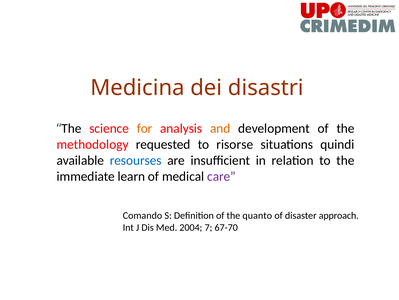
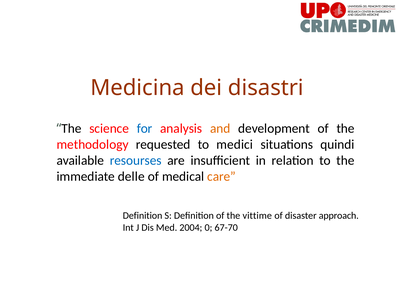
for colour: orange -> blue
risorse: risorse -> medici
learn: learn -> delle
care colour: purple -> orange
Comando at (142, 215): Comando -> Definition
quanto: quanto -> vittime
7: 7 -> 0
